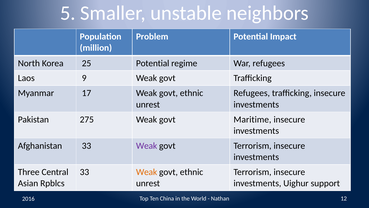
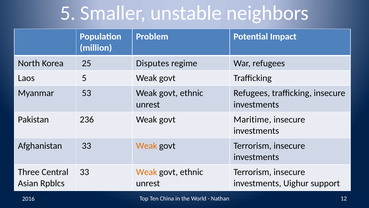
25 Potential: Potential -> Disputes
Laos 9: 9 -> 5
17: 17 -> 53
275: 275 -> 236
Weak at (147, 145) colour: purple -> orange
